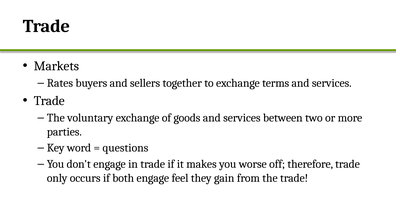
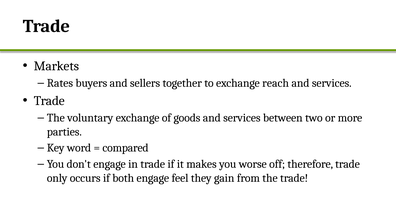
terms: terms -> reach
questions: questions -> compared
